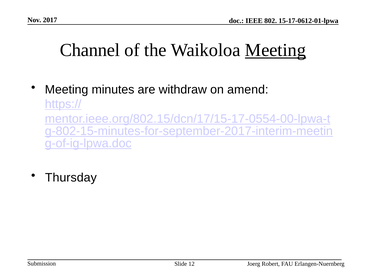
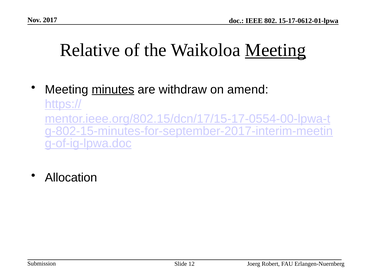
Channel: Channel -> Relative
minutes underline: none -> present
Thursday: Thursday -> Allocation
